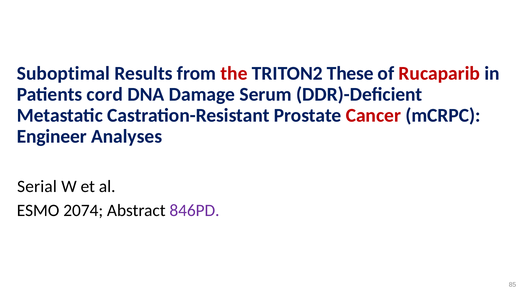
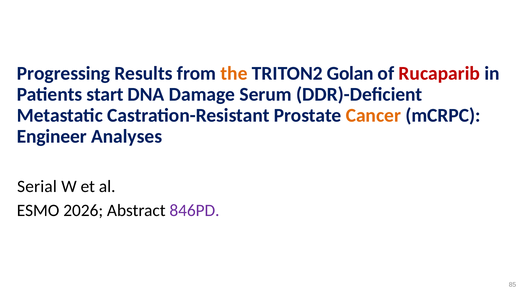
Suboptimal: Suboptimal -> Progressing
the colour: red -> orange
These: These -> Golan
cord: cord -> start
Cancer colour: red -> orange
2074: 2074 -> 2026
